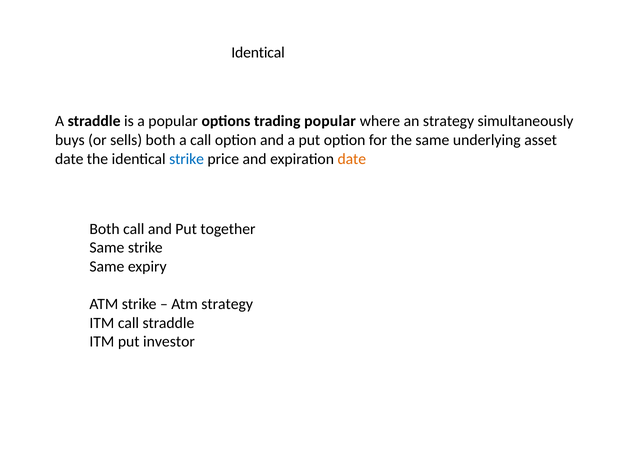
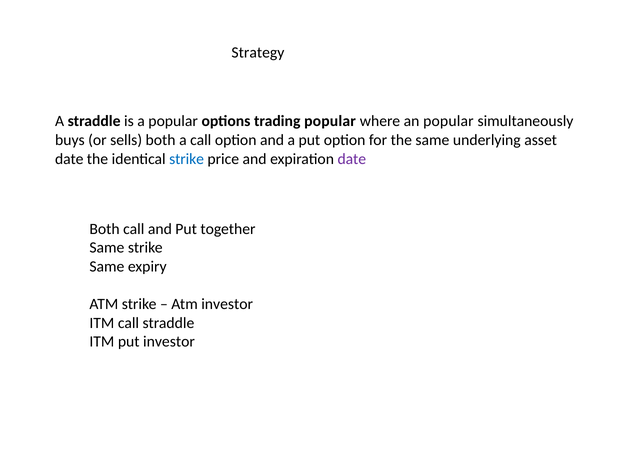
Identical at (258, 53): Identical -> Strategy
an strategy: strategy -> popular
date at (352, 159) colour: orange -> purple
Atm strategy: strategy -> investor
